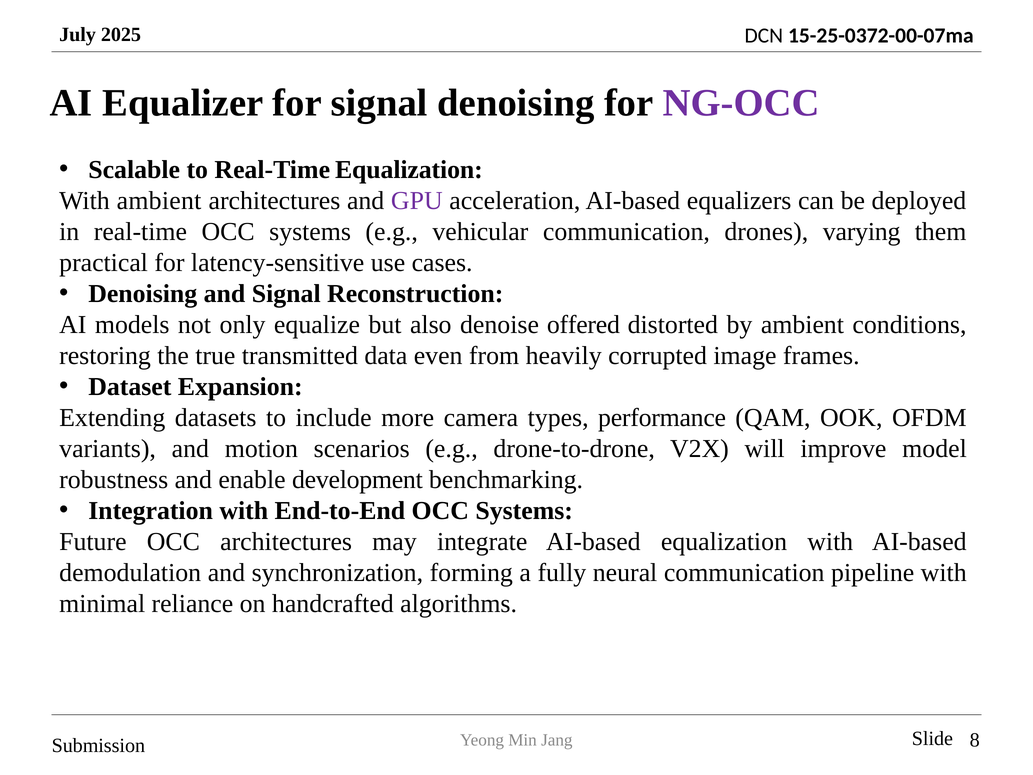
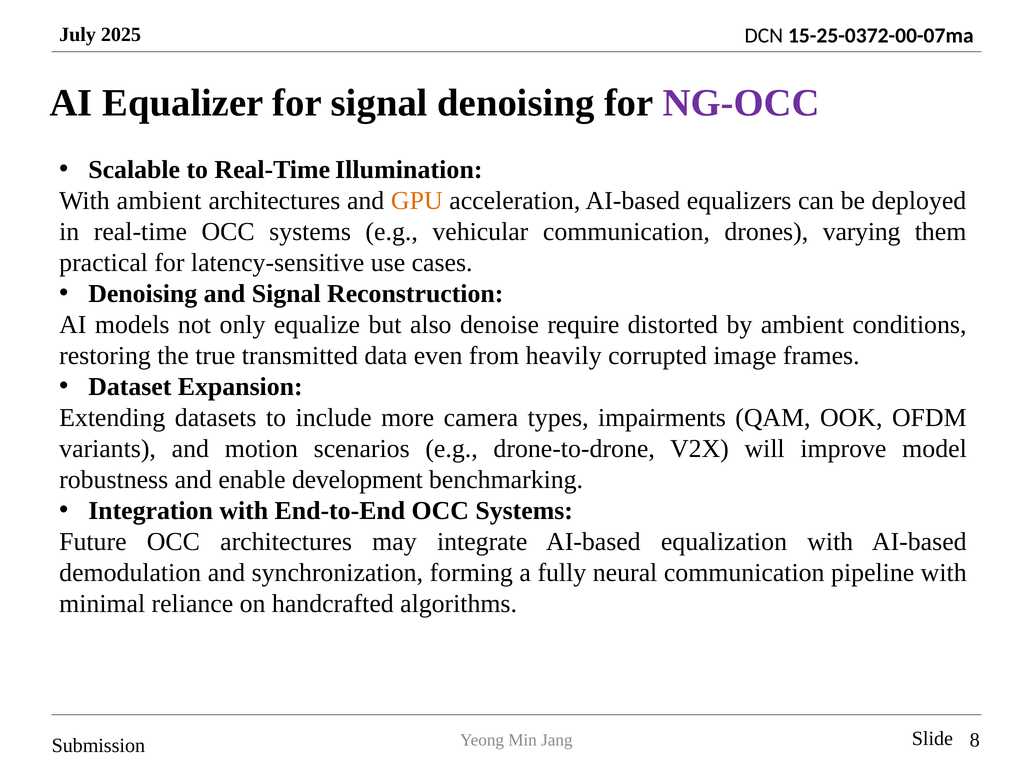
Real-Time Equalization: Equalization -> Illumination
GPU colour: purple -> orange
offered: offered -> require
performance: performance -> impairments
